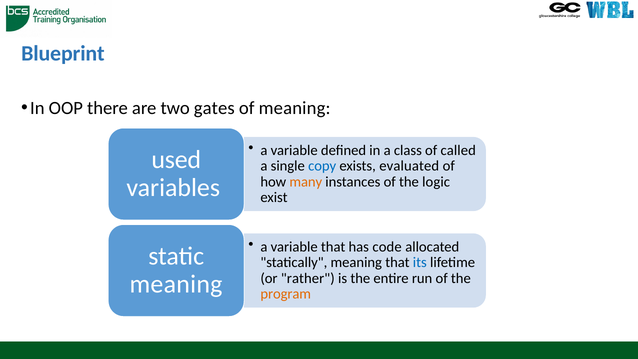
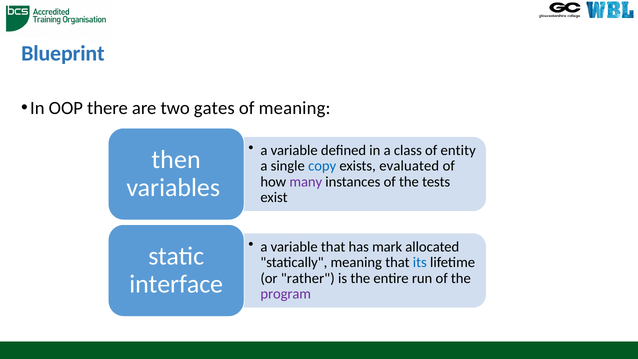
called: called -> entity
used: used -> then
many colour: orange -> purple
logic: logic -> tests
code: code -> mark
meaning at (176, 284): meaning -> interface
program colour: orange -> purple
